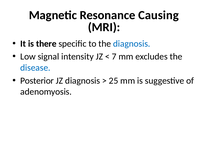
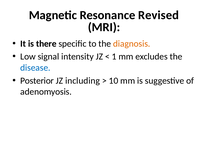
Causing: Causing -> Revised
diagnosis at (132, 44) colour: blue -> orange
7: 7 -> 1
JZ diagnosis: diagnosis -> including
25: 25 -> 10
